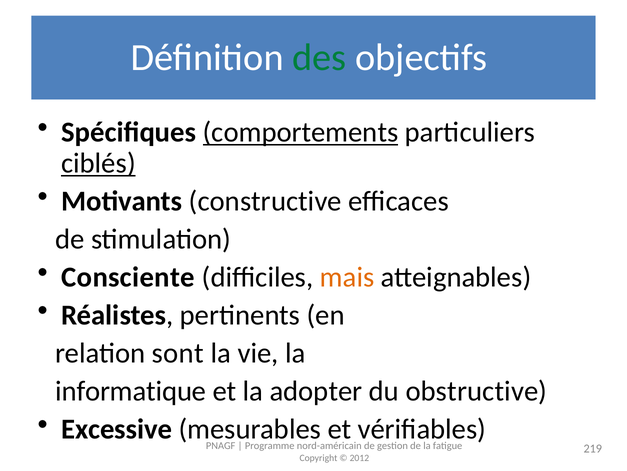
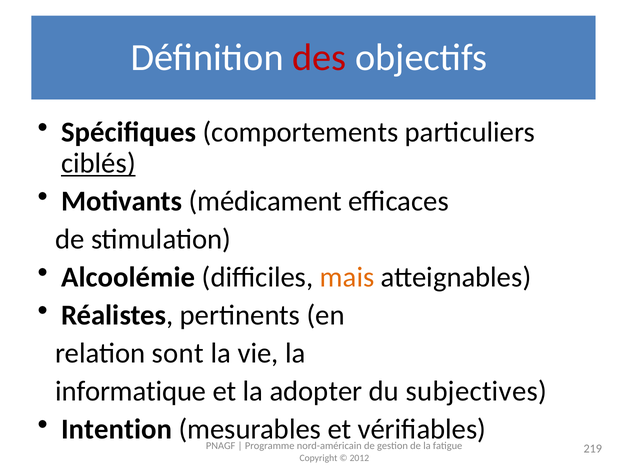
des colour: green -> red
comportements underline: present -> none
constructive: constructive -> médicament
Consciente: Consciente -> Alcoolémie
obstructive: obstructive -> subjectives
Excessive: Excessive -> Intention
